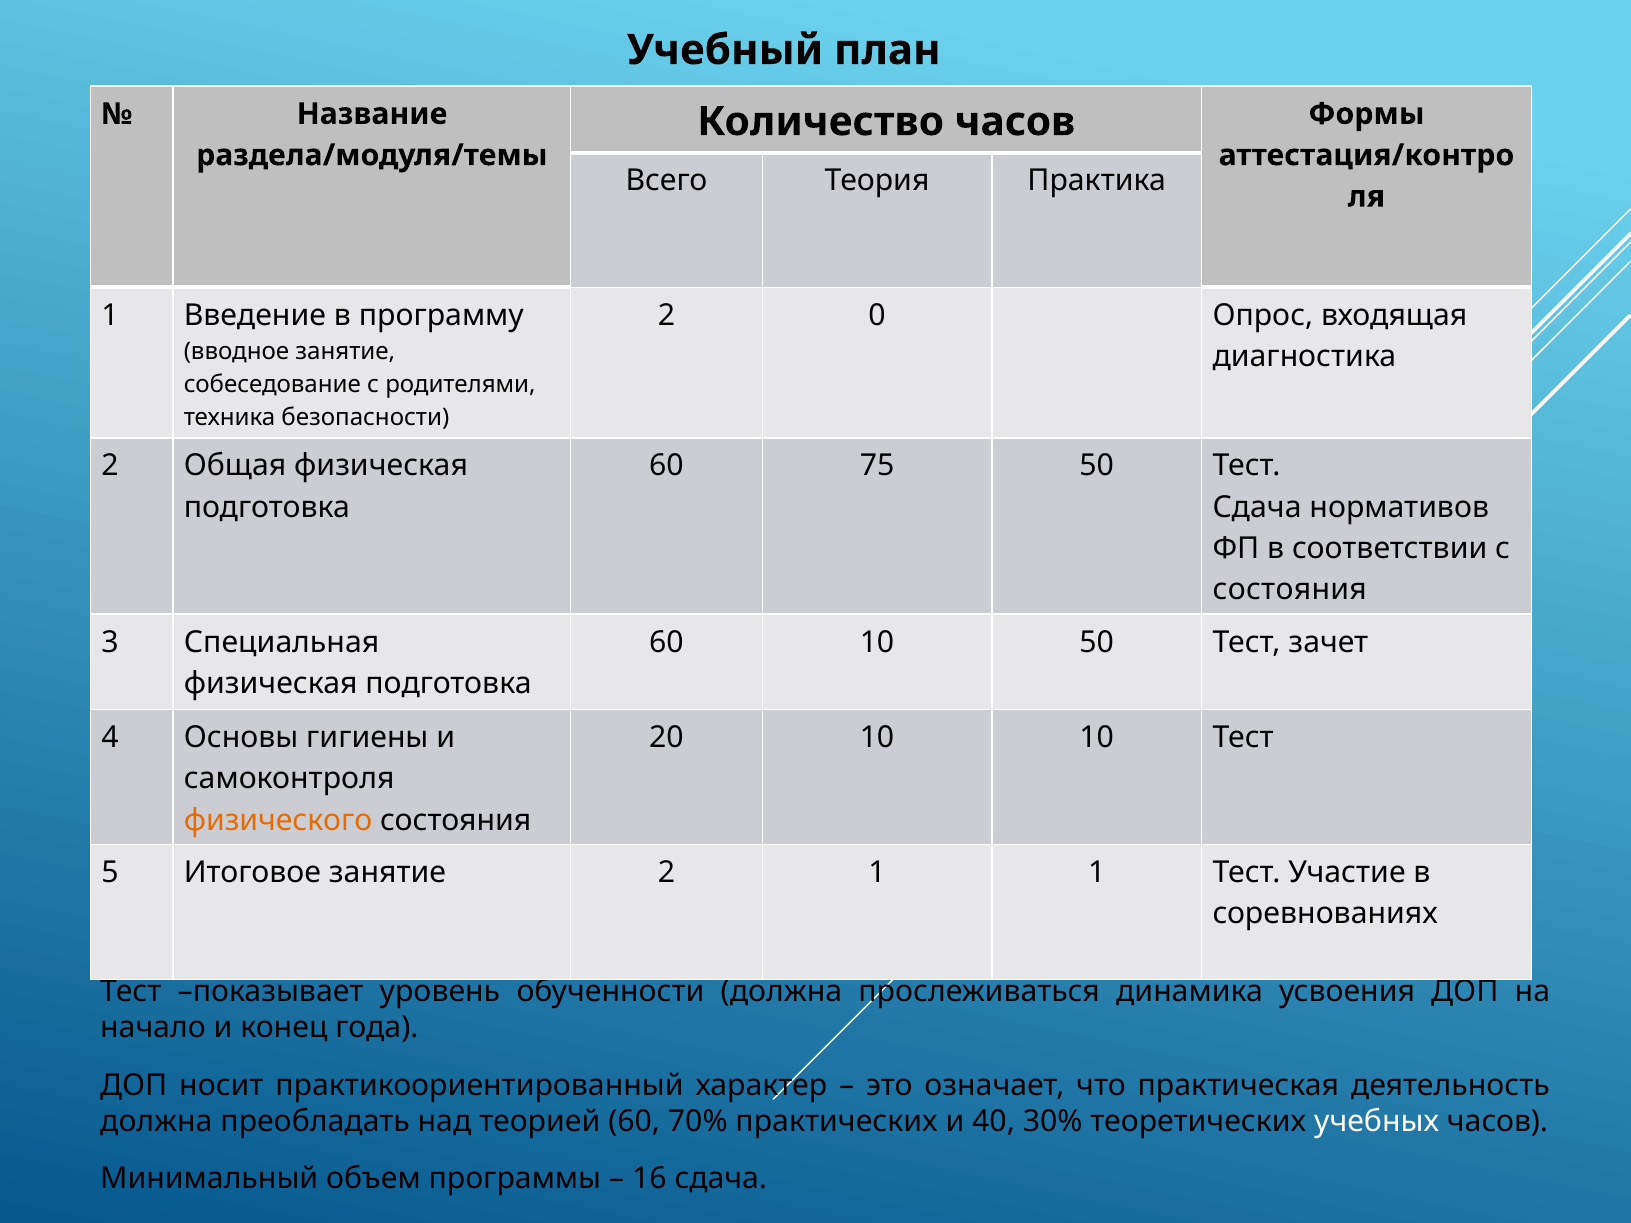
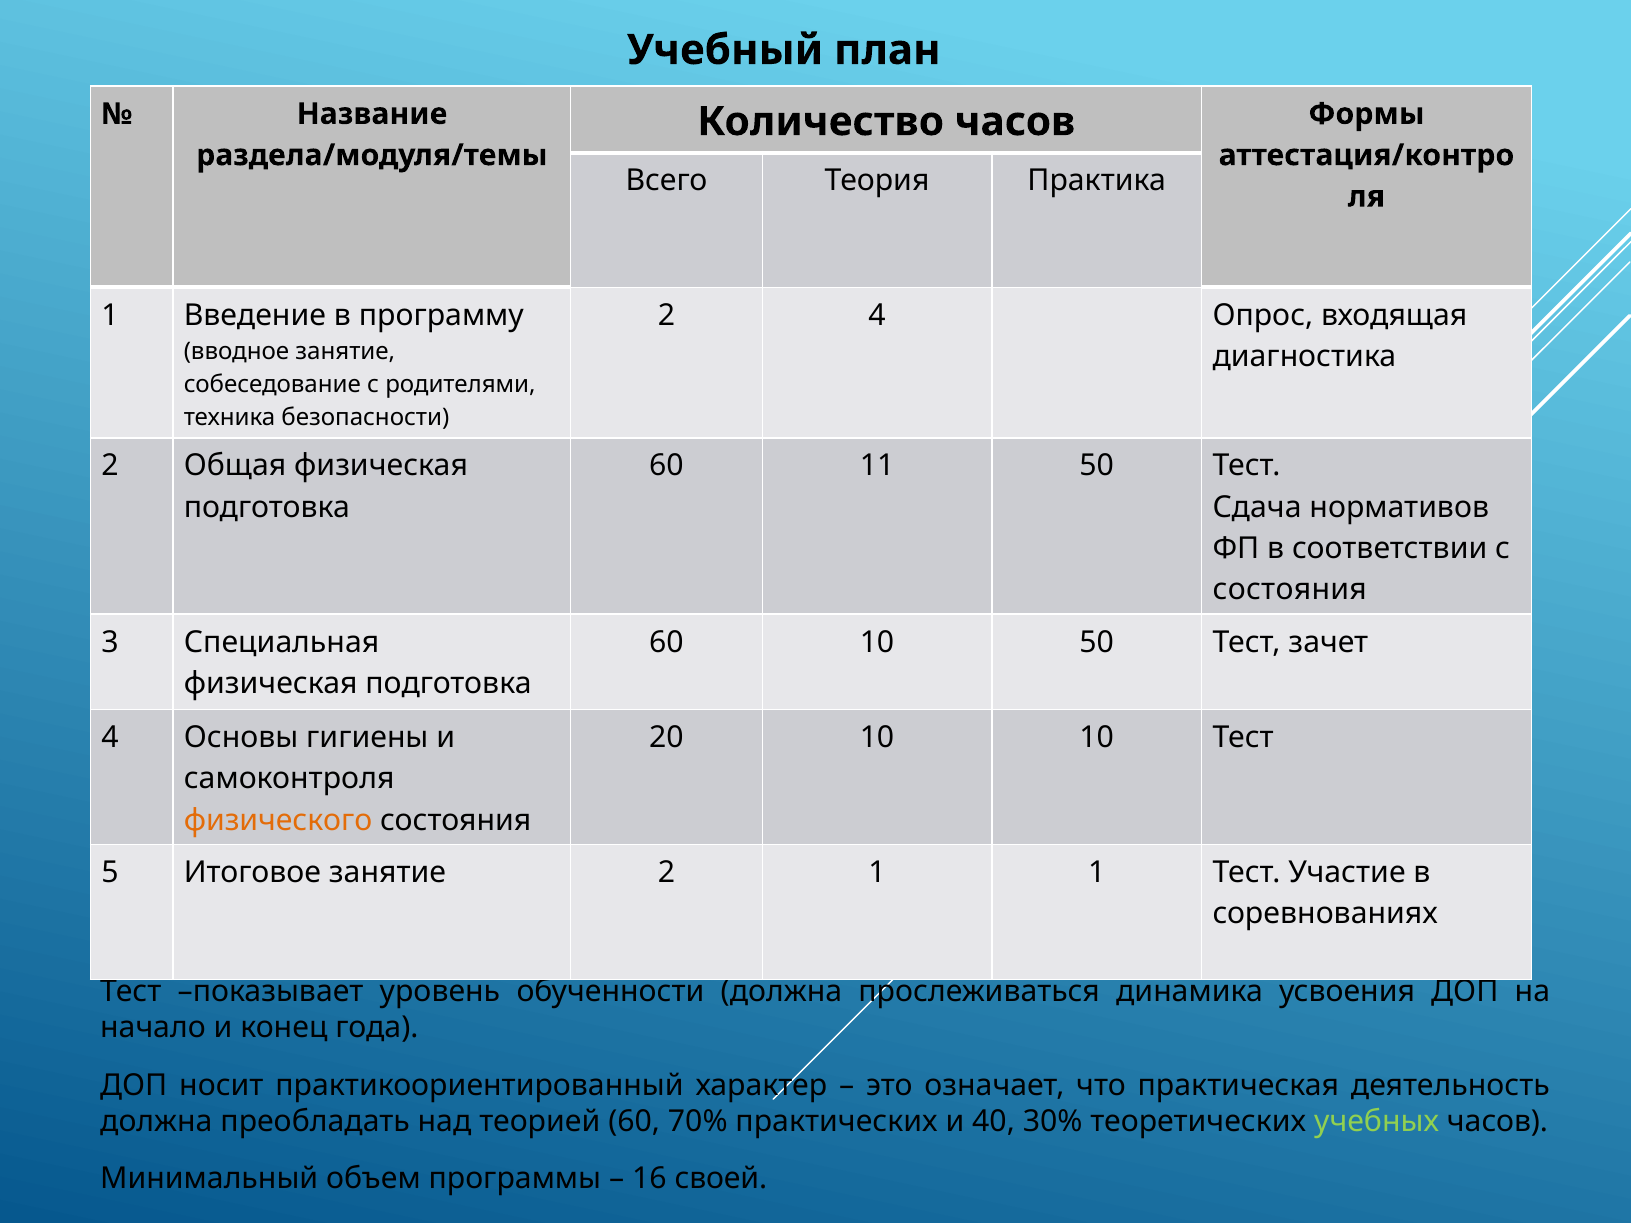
2 0: 0 -> 4
75: 75 -> 11
учебных colour: white -> light green
16 сдача: сдача -> своей
